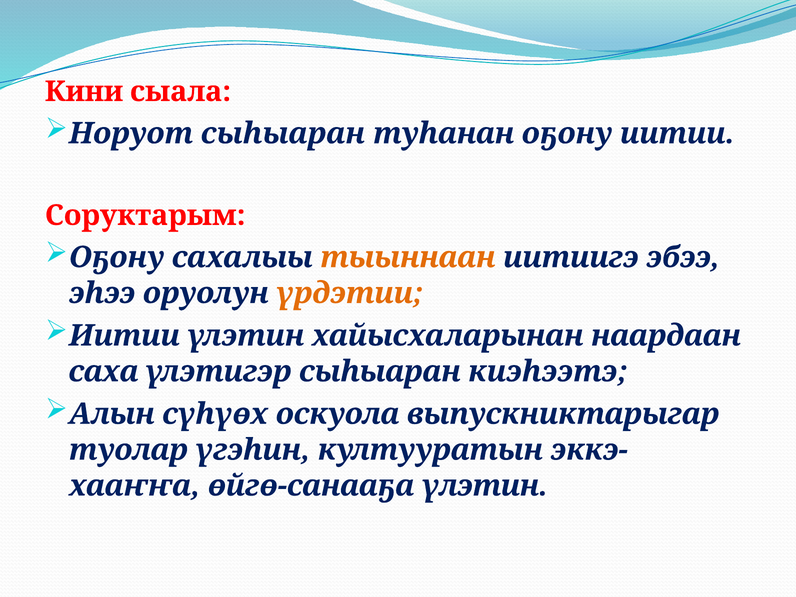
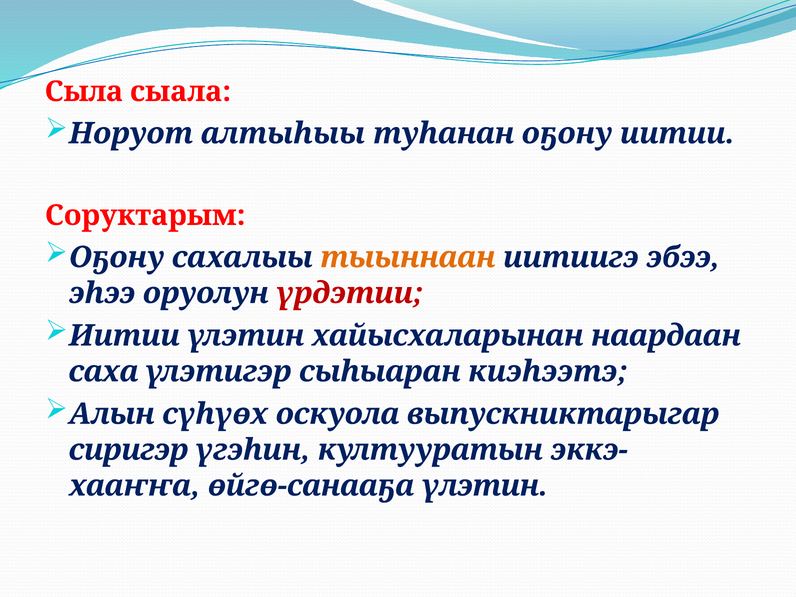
Кини: Кини -> Сыла
Норуот сыһыаран: сыһыаран -> алтыһыы
үрдэтии colour: orange -> red
туолар: туолар -> сиригэр
